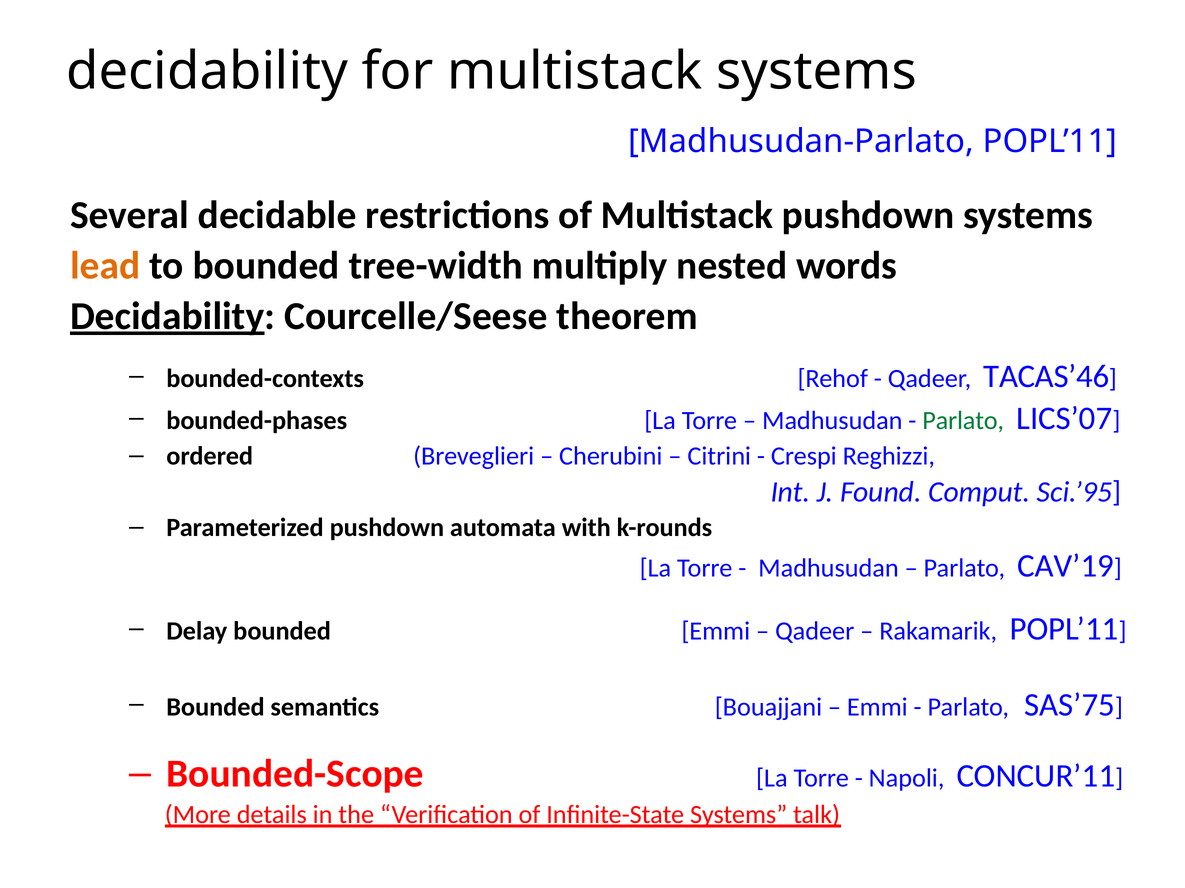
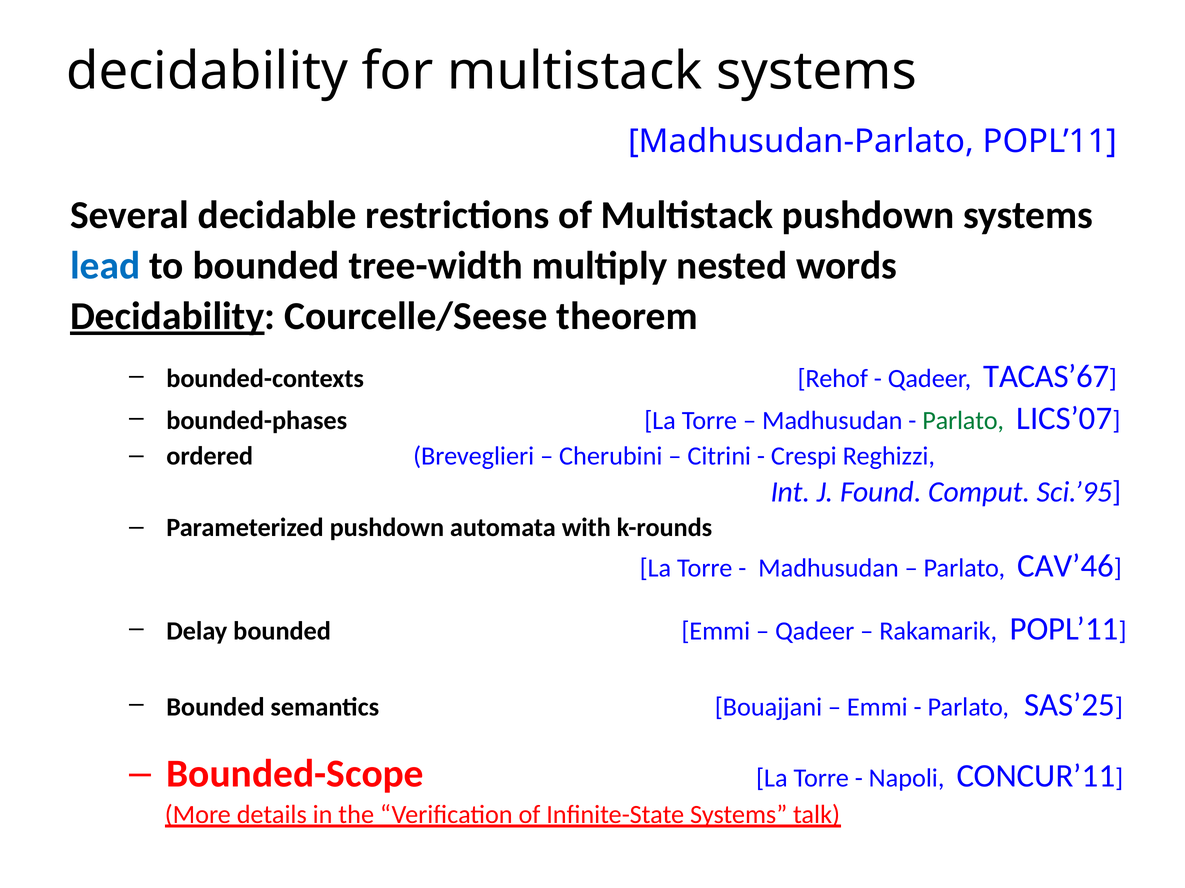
lead colour: orange -> blue
TACAS’46: TACAS’46 -> TACAS’67
CAV’19: CAV’19 -> CAV’46
SAS’75: SAS’75 -> SAS’25
